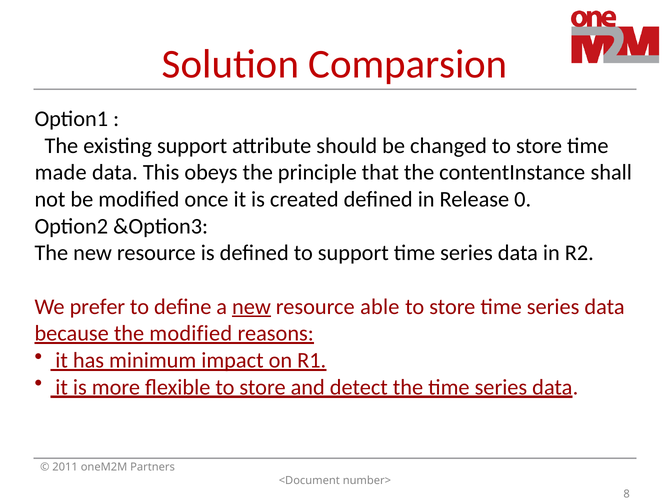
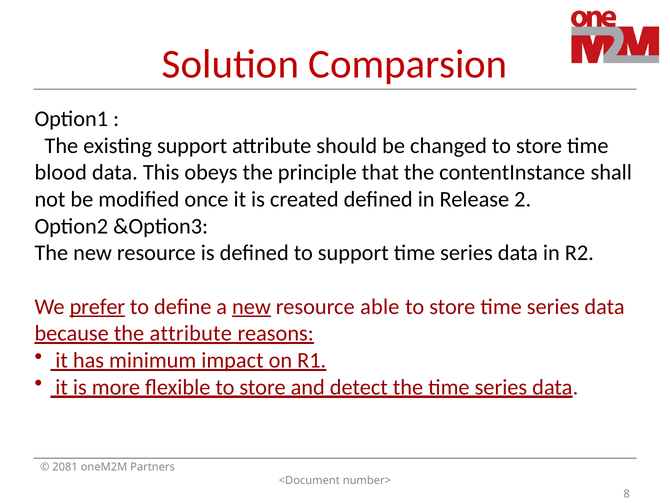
made: made -> blood
0: 0 -> 2
prefer underline: none -> present
the modified: modified -> attribute
2011: 2011 -> 2081
